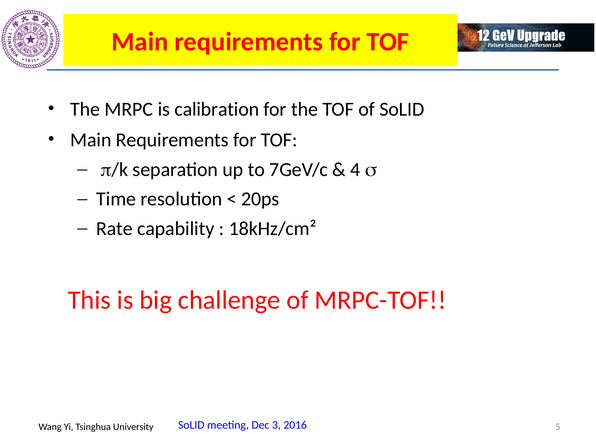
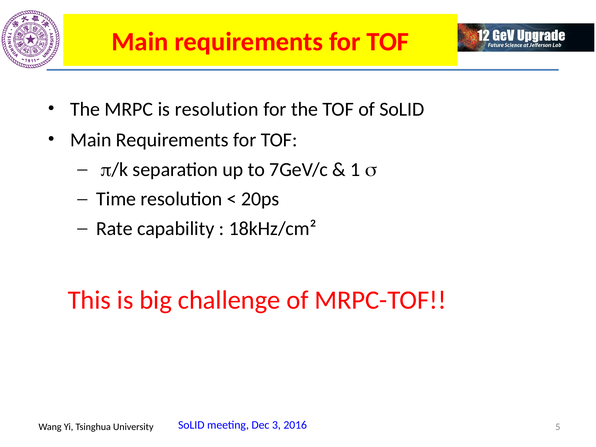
is calibration: calibration -> resolution
4: 4 -> 1
